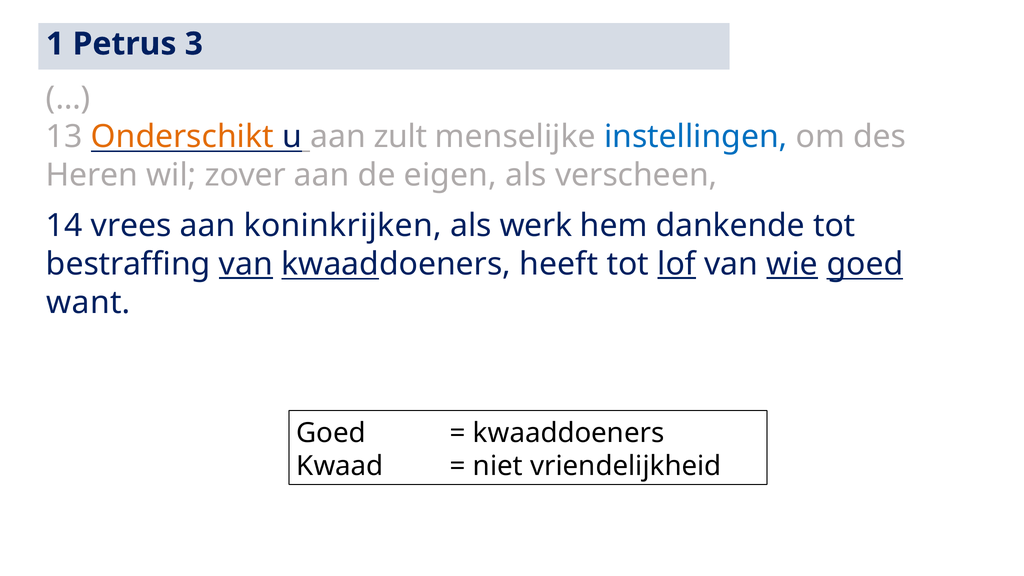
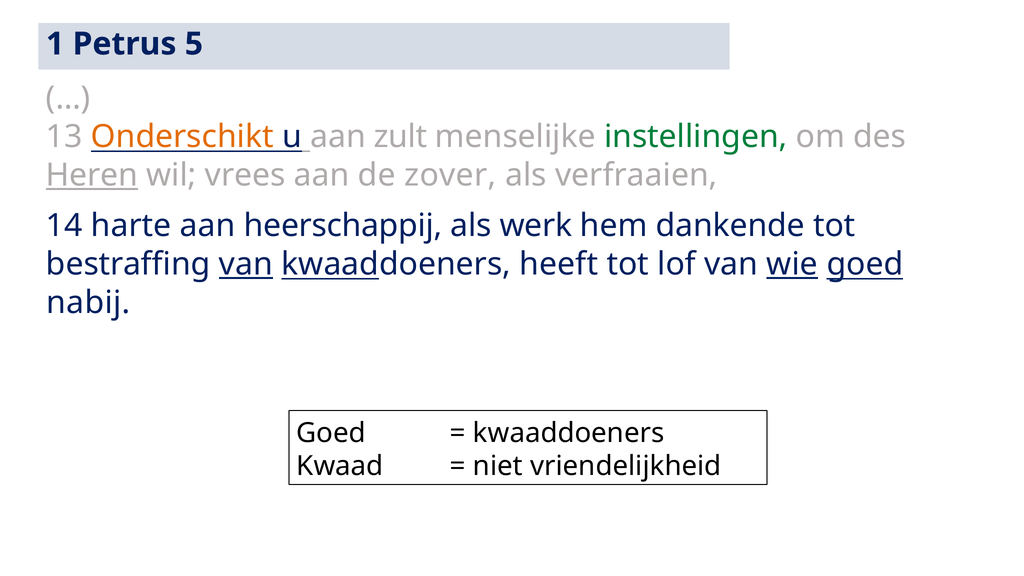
3: 3 -> 5
instellingen colour: blue -> green
Heren underline: none -> present
zover: zover -> vrees
eigen: eigen -> zover
verscheen: verscheen -> verfraaien
vrees: vrees -> harte
koninkrijken: koninkrijken -> heerschappij
lof underline: present -> none
want: want -> nabij
